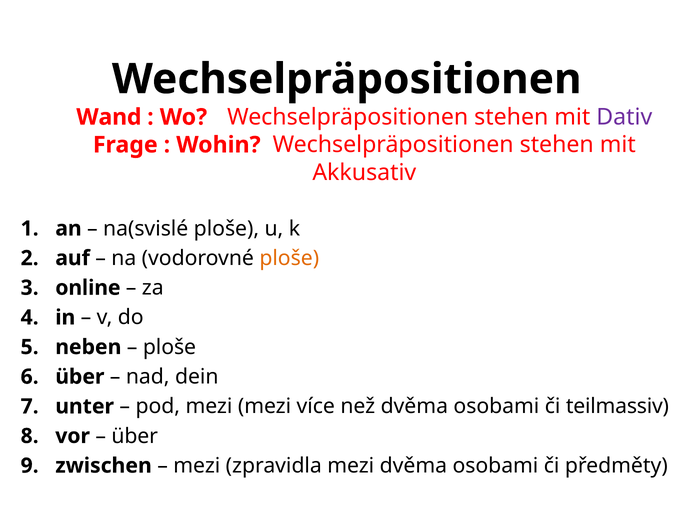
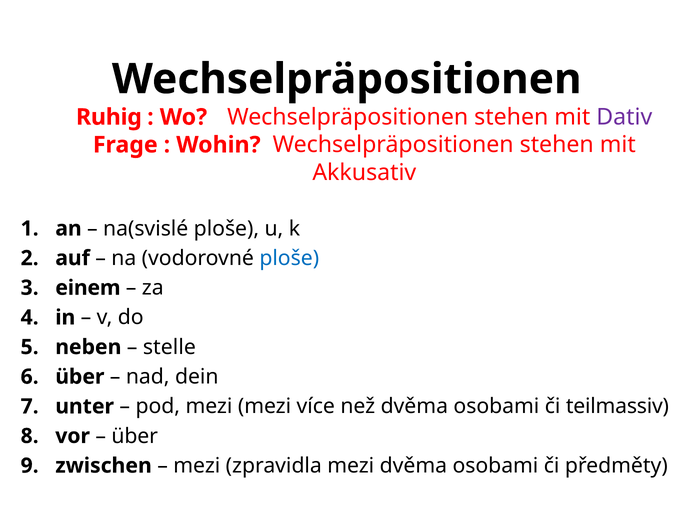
Wand: Wand -> Ruhig
ploše at (289, 258) colour: orange -> blue
online: online -> einem
ploše at (169, 347): ploše -> stelle
